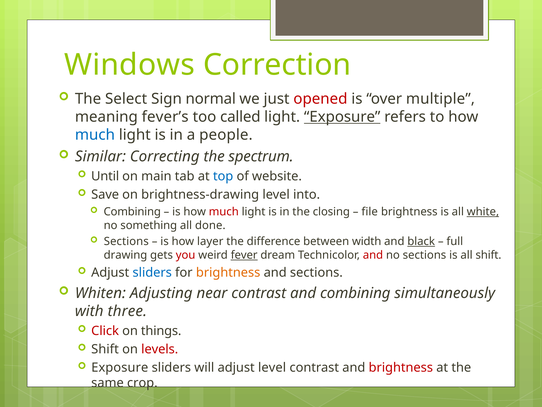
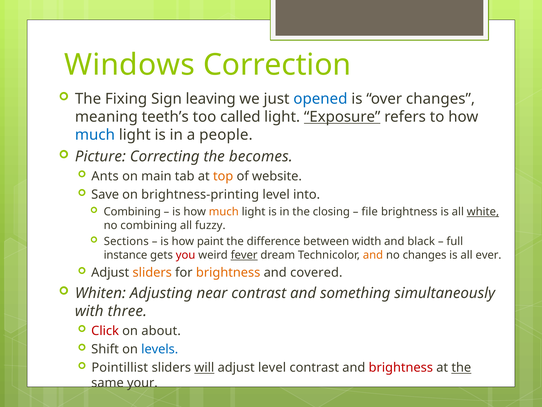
Select: Select -> Fixing
normal: normal -> leaving
opened colour: red -> blue
over multiple: multiple -> changes
fever’s: fever’s -> teeth’s
Similar: Similar -> Picture
spectrum: spectrum -> becomes
Until: Until -> Ants
top colour: blue -> orange
brightness-drawing: brightness-drawing -> brightness-printing
much at (224, 211) colour: red -> orange
no something: something -> combining
done: done -> fuzzy
layer: layer -> paint
black underline: present -> none
drawing: drawing -> instance
and at (373, 255) colour: red -> orange
no sections: sections -> changes
all shift: shift -> ever
sliders at (152, 272) colour: blue -> orange
and sections: sections -> covered
and combining: combining -> something
things: things -> about
levels colour: red -> blue
Exposure at (120, 367): Exposure -> Pointillist
will underline: none -> present
the at (461, 367) underline: none -> present
crop: crop -> your
